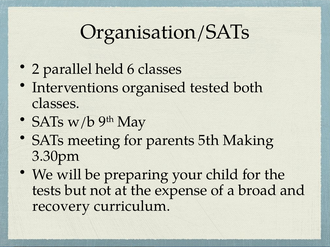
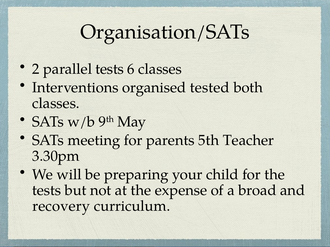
parallel held: held -> tests
Making: Making -> Teacher
